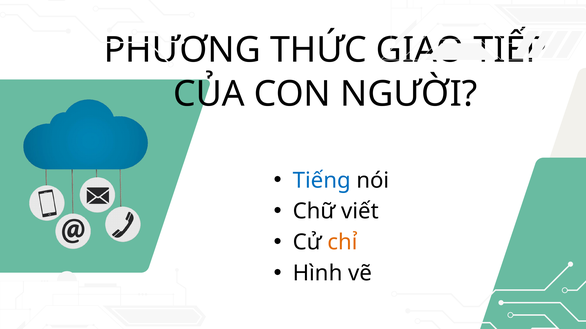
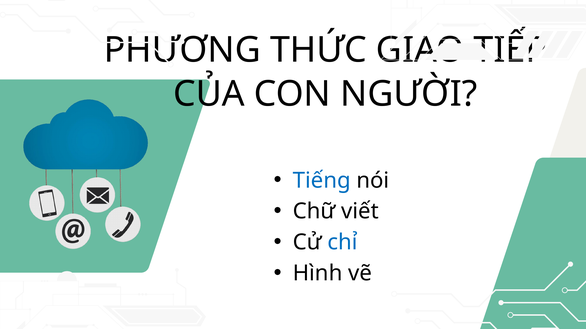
chỉ colour: orange -> blue
